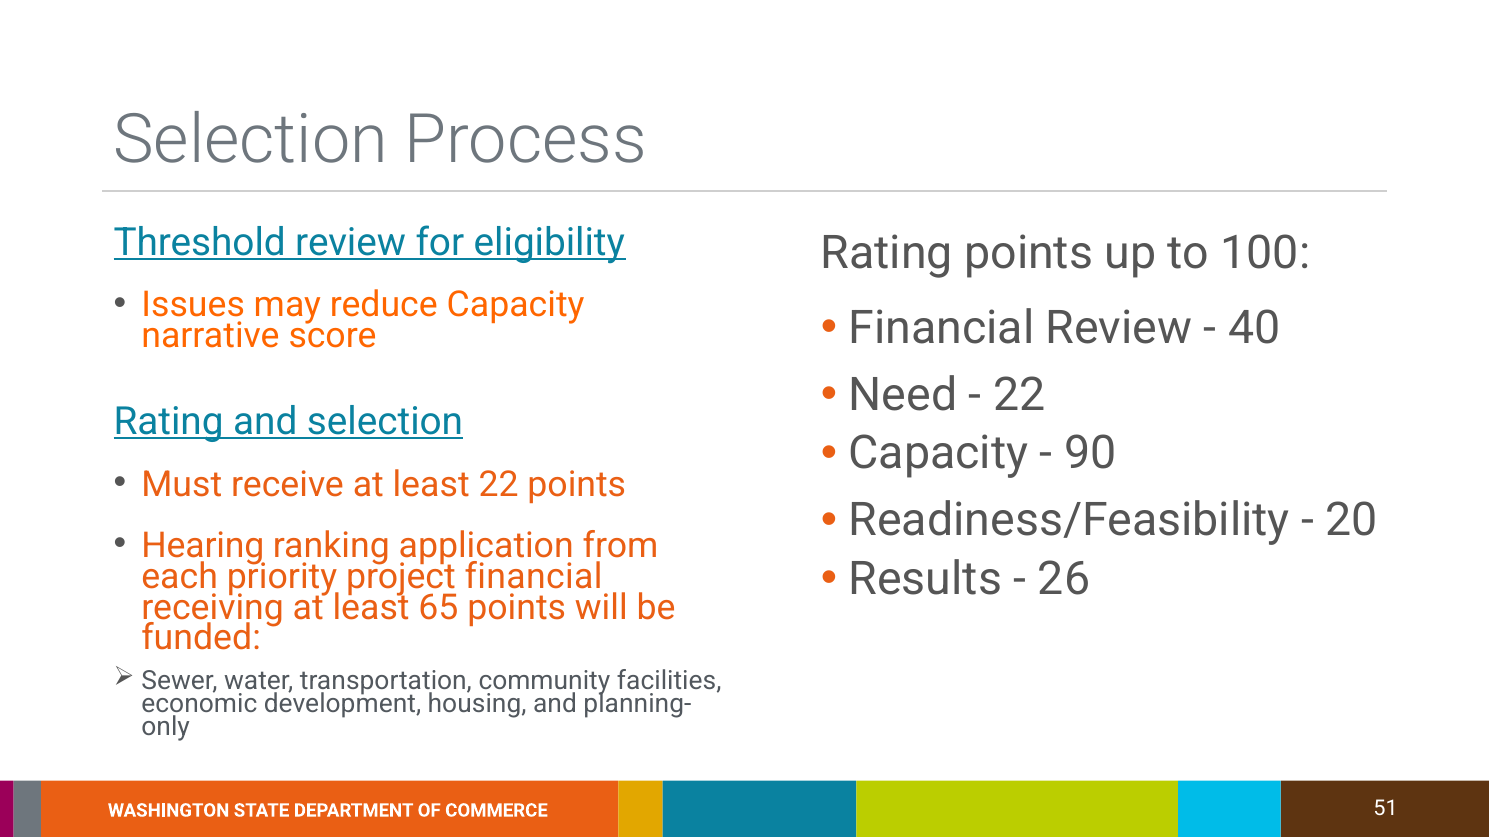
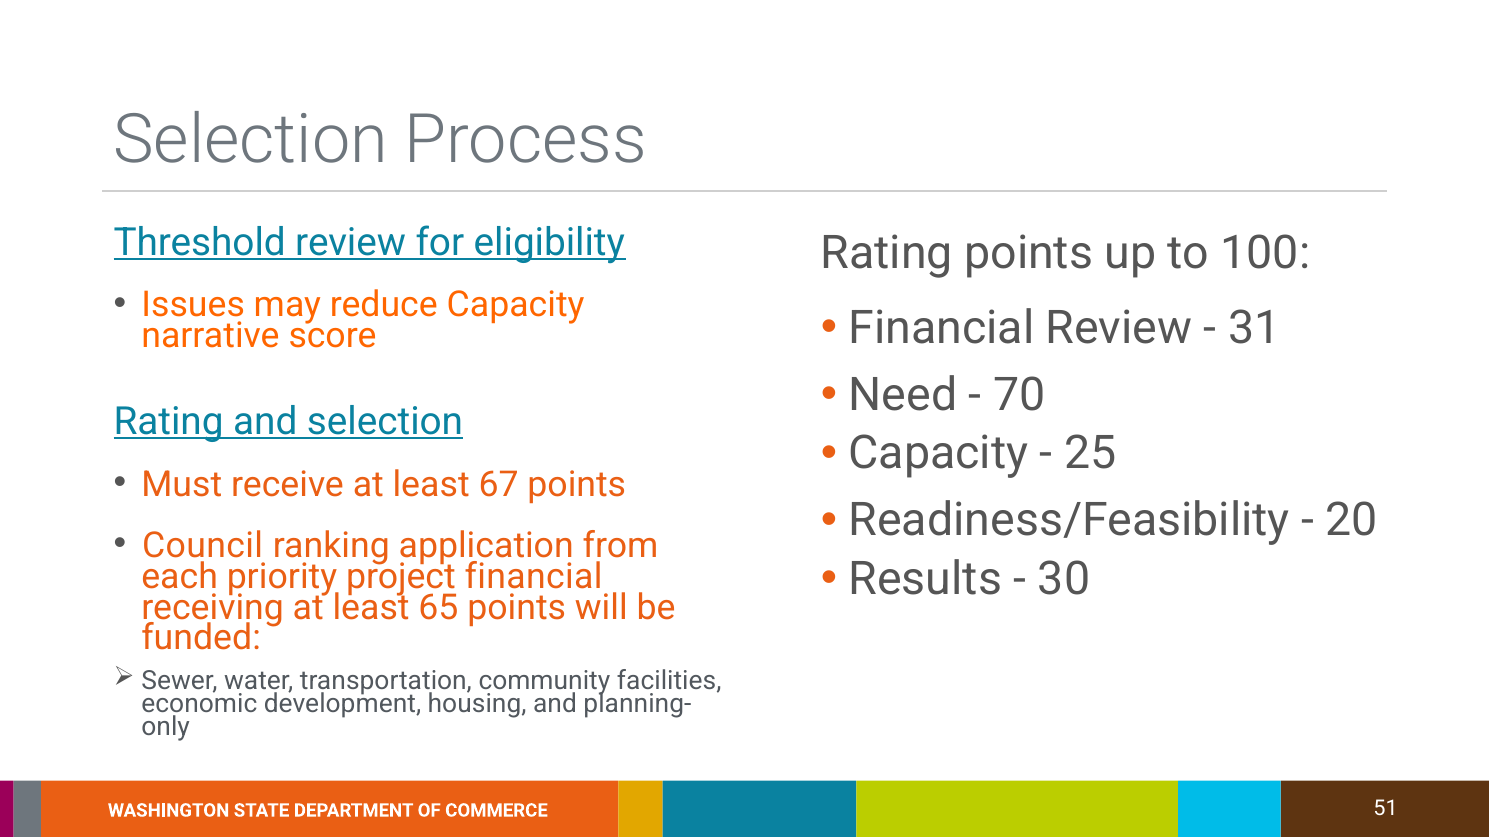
40: 40 -> 31
22 at (1019, 395): 22 -> 70
90: 90 -> 25
least 22: 22 -> 67
Hearing: Hearing -> Council
26: 26 -> 30
